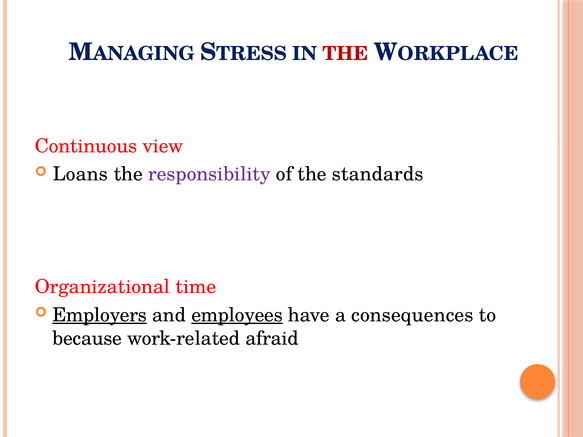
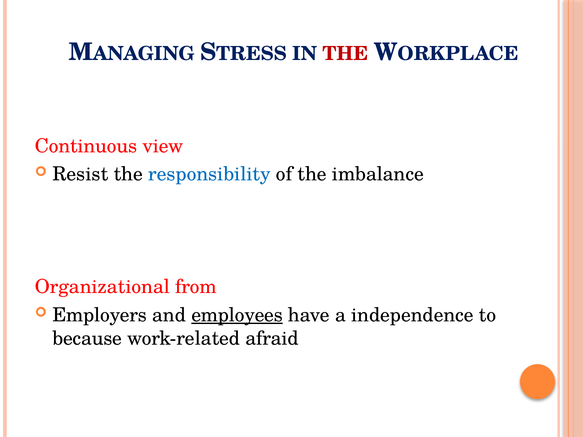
Loans: Loans -> Resist
responsibility colour: purple -> blue
standards: standards -> imbalance
time: time -> from
Employers underline: present -> none
consequences: consequences -> independence
